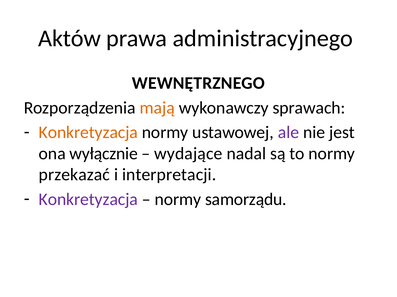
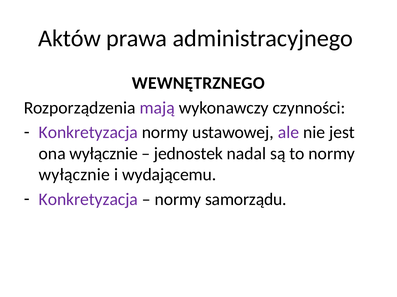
mają colour: orange -> purple
sprawach: sprawach -> czynności
Konkretyzacja at (88, 133) colour: orange -> purple
wydające: wydające -> jednostek
przekazać at (74, 175): przekazać -> wyłącznie
interpretacji: interpretacji -> wydającemu
